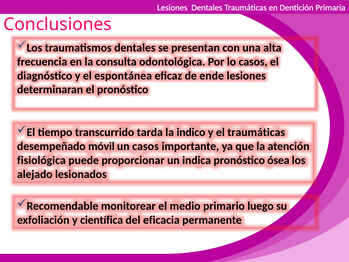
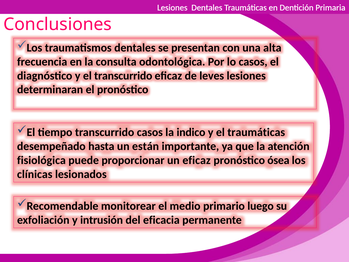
el espontánea: espontánea -> transcurrido
ende: ende -> leves
transcurrido tarda: tarda -> casos
móvil: móvil -> hasta
un casos: casos -> están
un indica: indica -> eficaz
alejado: alejado -> clínicas
científica: científica -> intrusión
